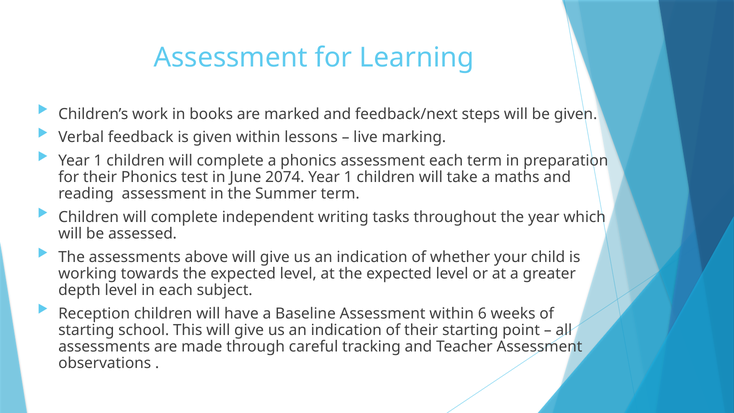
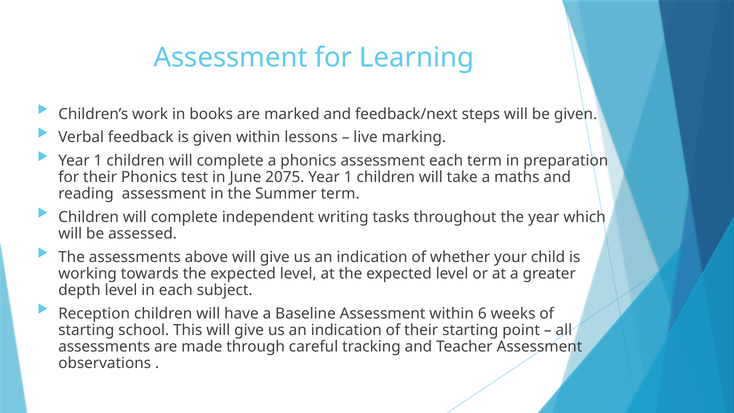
2074: 2074 -> 2075
